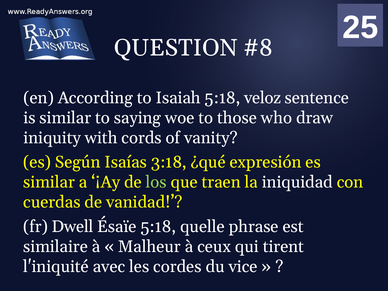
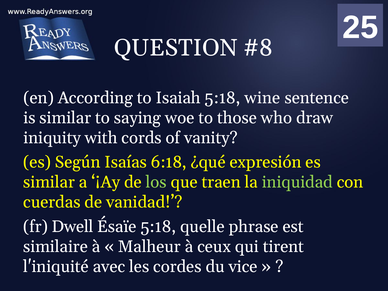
veloz: veloz -> wine
3:18: 3:18 -> 6:18
iniquidad colour: white -> light green
